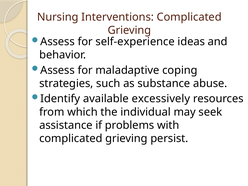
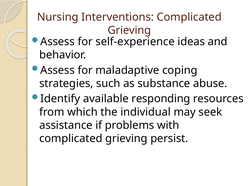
excessively: excessively -> responding
